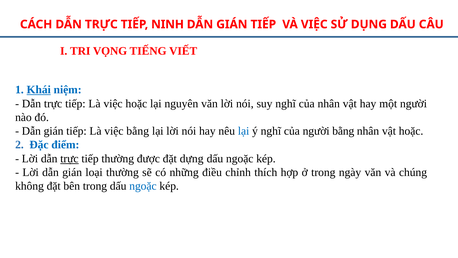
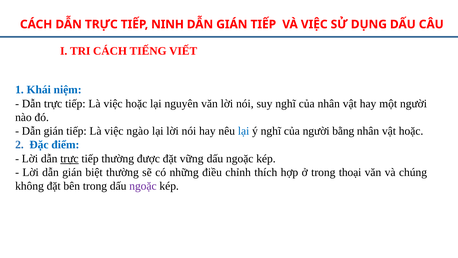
TRI VỌNG: VỌNG -> CÁCH
Khái underline: present -> none
việc bằng: bằng -> ngào
dựng: dựng -> vững
loại: loại -> biệt
ngày: ngày -> thoại
ngoặc at (143, 186) colour: blue -> purple
